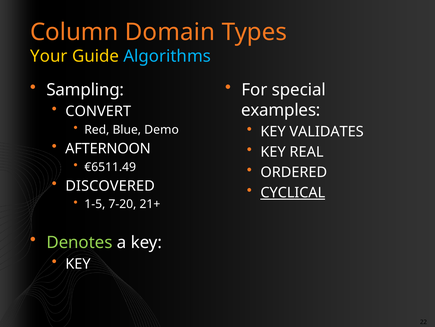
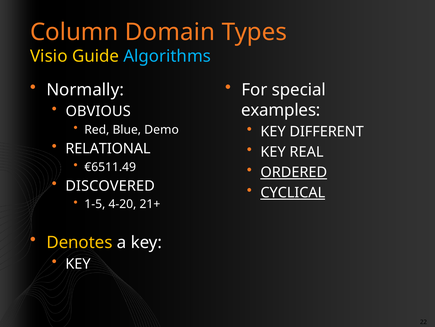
Your: Your -> Visio
Sampling: Sampling -> Normally
CONVERT: CONVERT -> OBVIOUS
VALIDATES: VALIDATES -> DIFFERENT
AFTERNOON: AFTERNOON -> RELATIONAL
ORDERED underline: none -> present
7-20: 7-20 -> 4-20
Denotes colour: light green -> yellow
